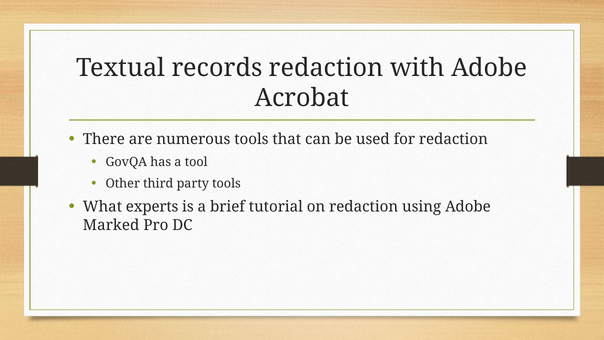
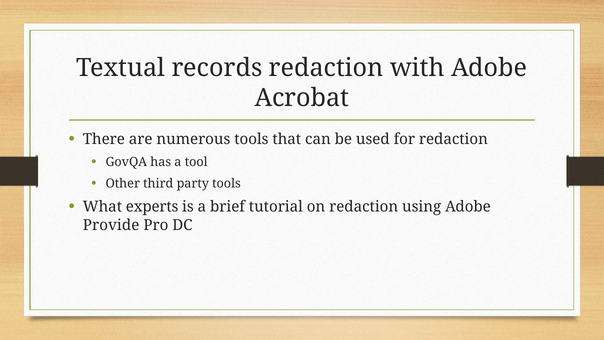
Marked: Marked -> Provide
